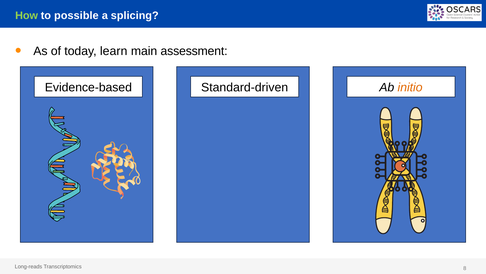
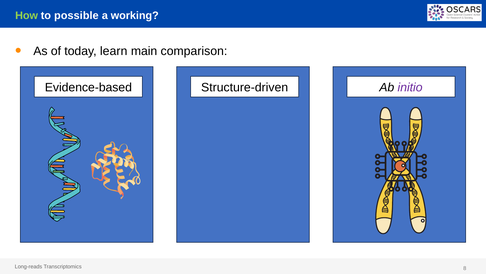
splicing: splicing -> working
assessment: assessment -> comparison
Standard-driven: Standard-driven -> Structure-driven
initio colour: orange -> purple
